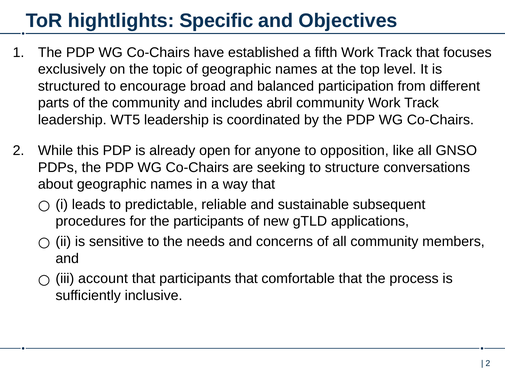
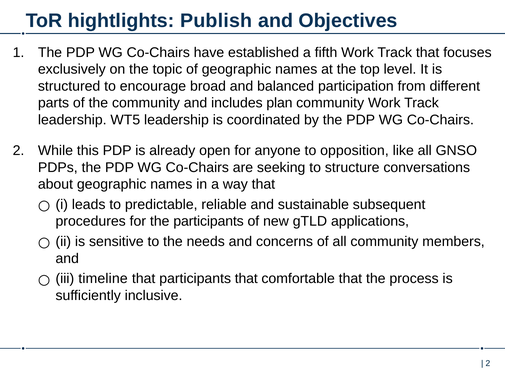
Specific: Specific -> Publish
abril: abril -> plan
account: account -> timeline
